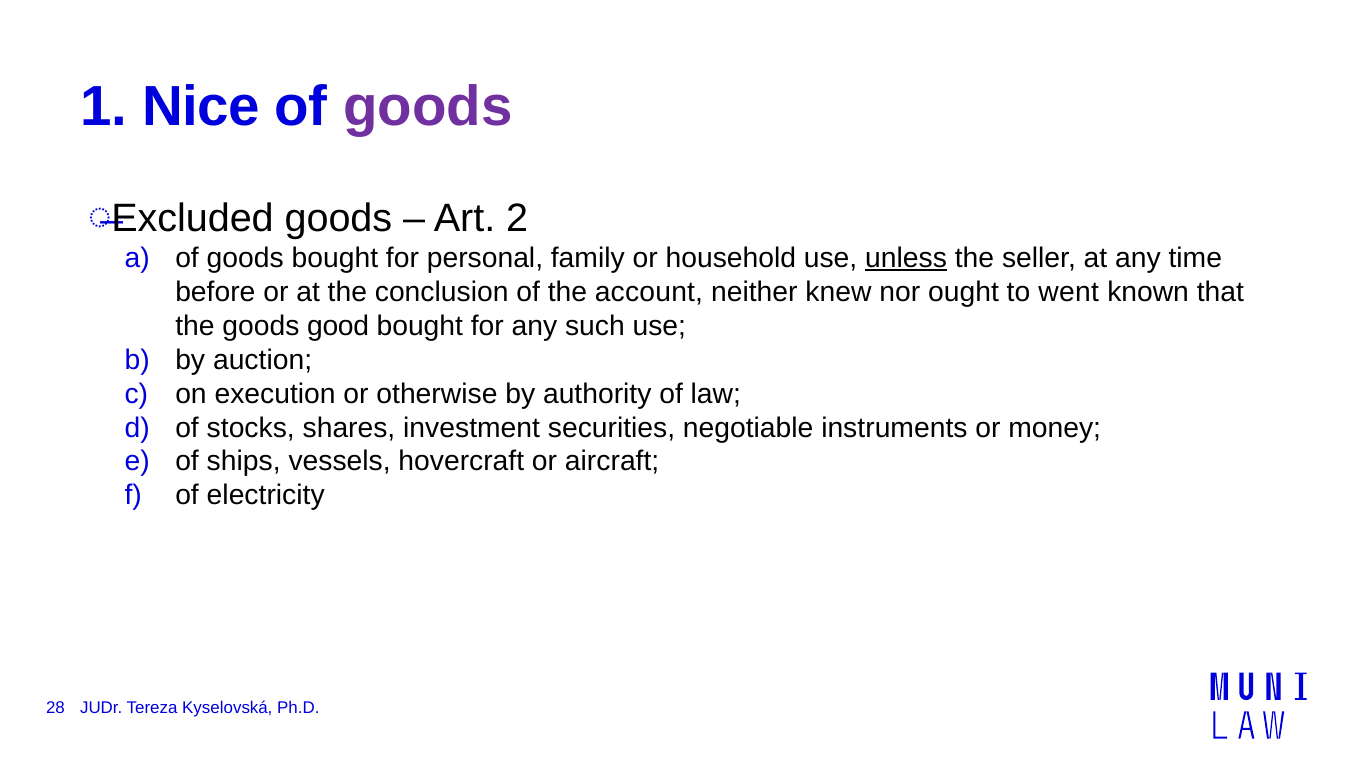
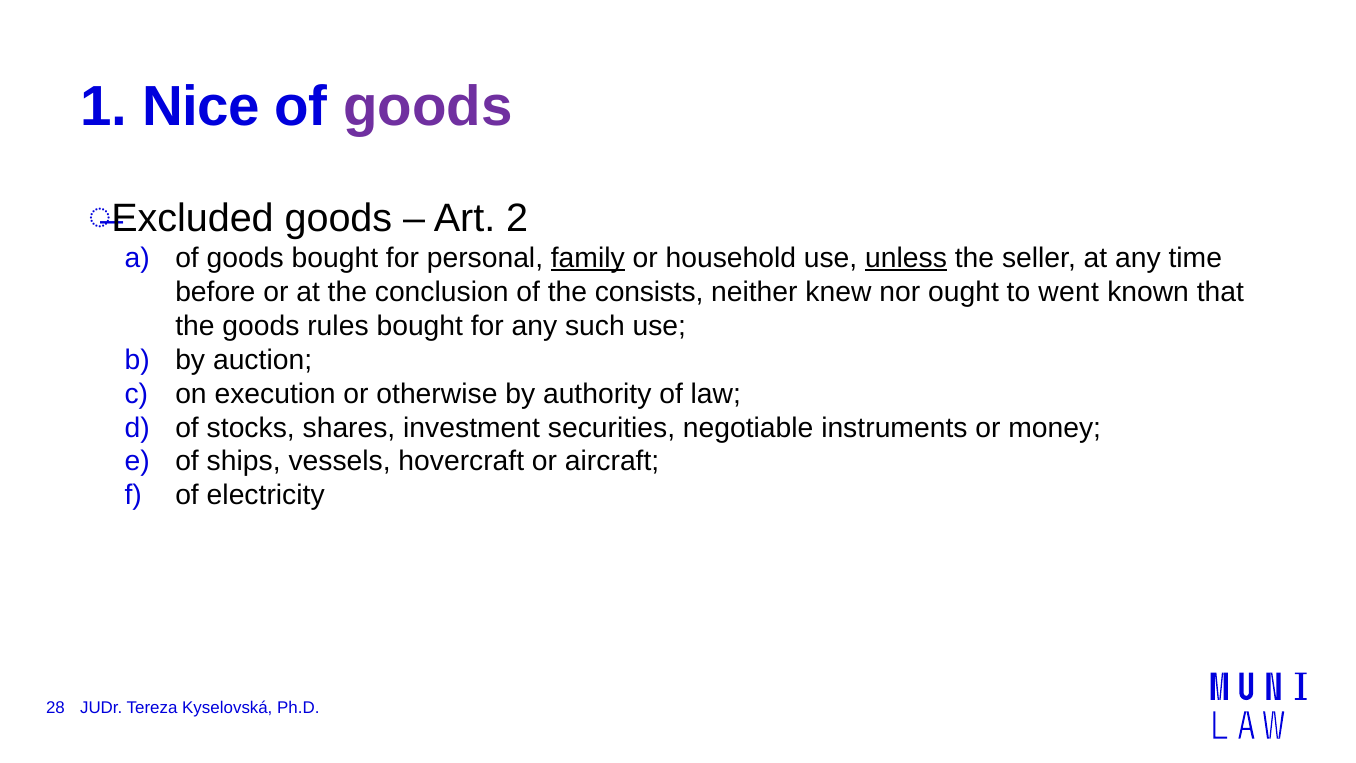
family underline: none -> present
account: account -> consists
good: good -> rules
